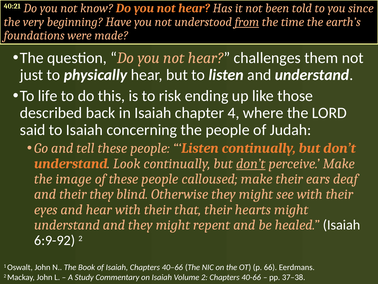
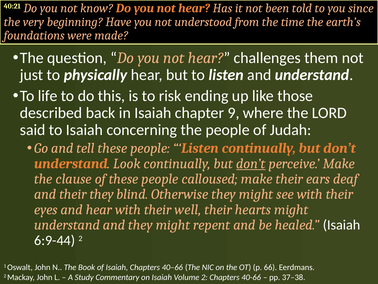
from underline: present -> none
4: 4 -> 9
image: image -> clause
that: that -> well
6:9-92: 6:9-92 -> 6:9-44
